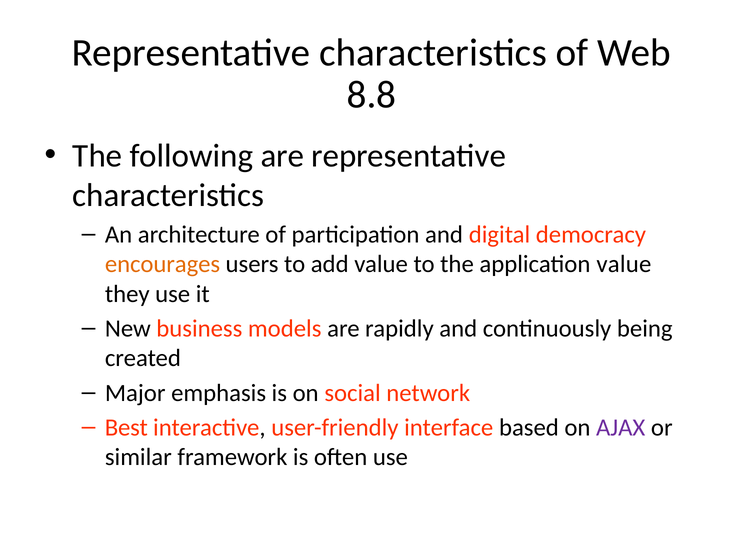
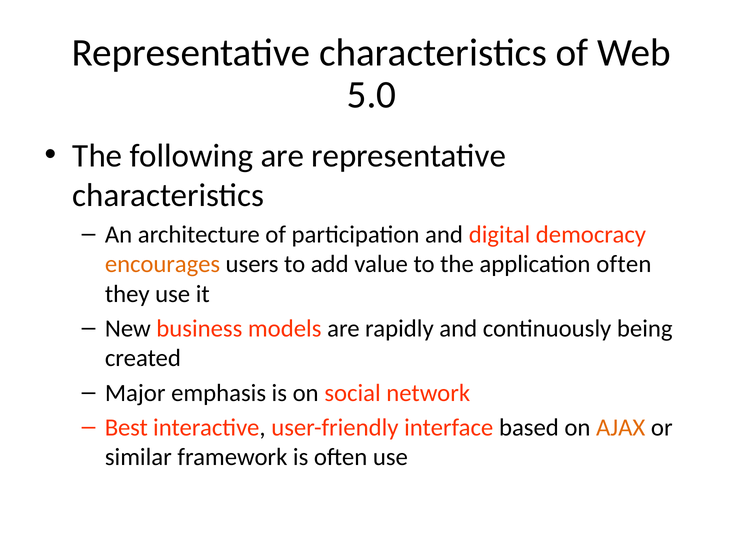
8.8: 8.8 -> 5.0
application value: value -> often
AJAX colour: purple -> orange
